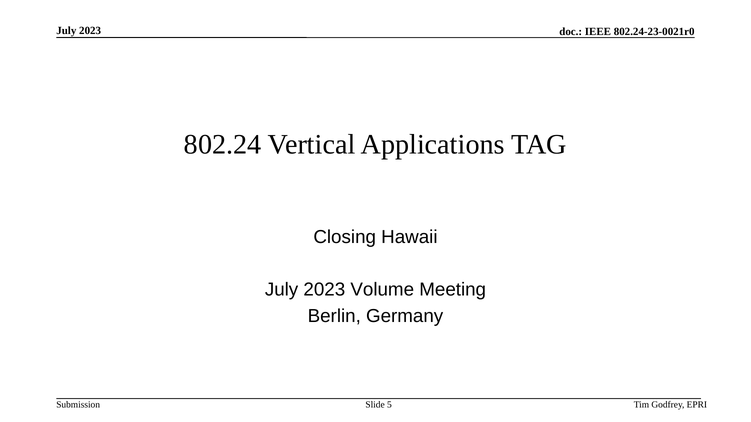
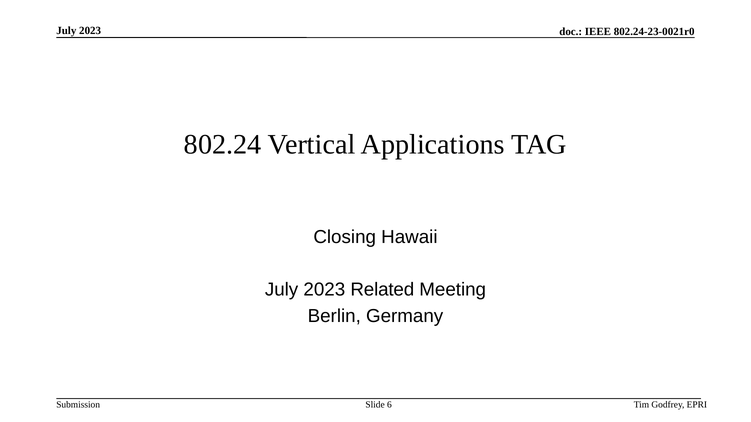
Volume: Volume -> Related
5: 5 -> 6
